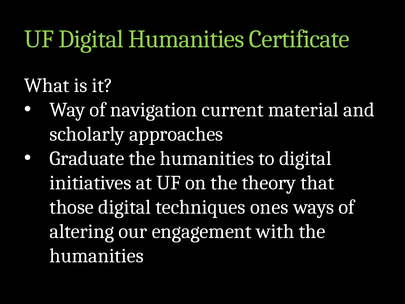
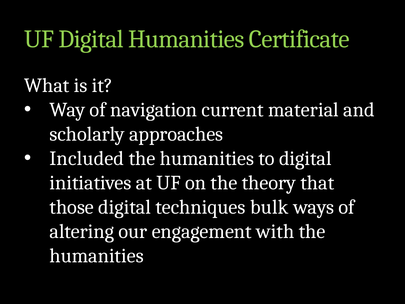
Graduate: Graduate -> Included
ones: ones -> bulk
